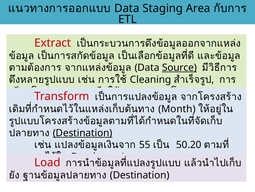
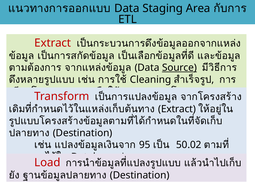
Month at (177, 109): Month -> Extract
Destination at (83, 132) underline: present -> none
55: 55 -> 95
50.20: 50.20 -> 50.02
